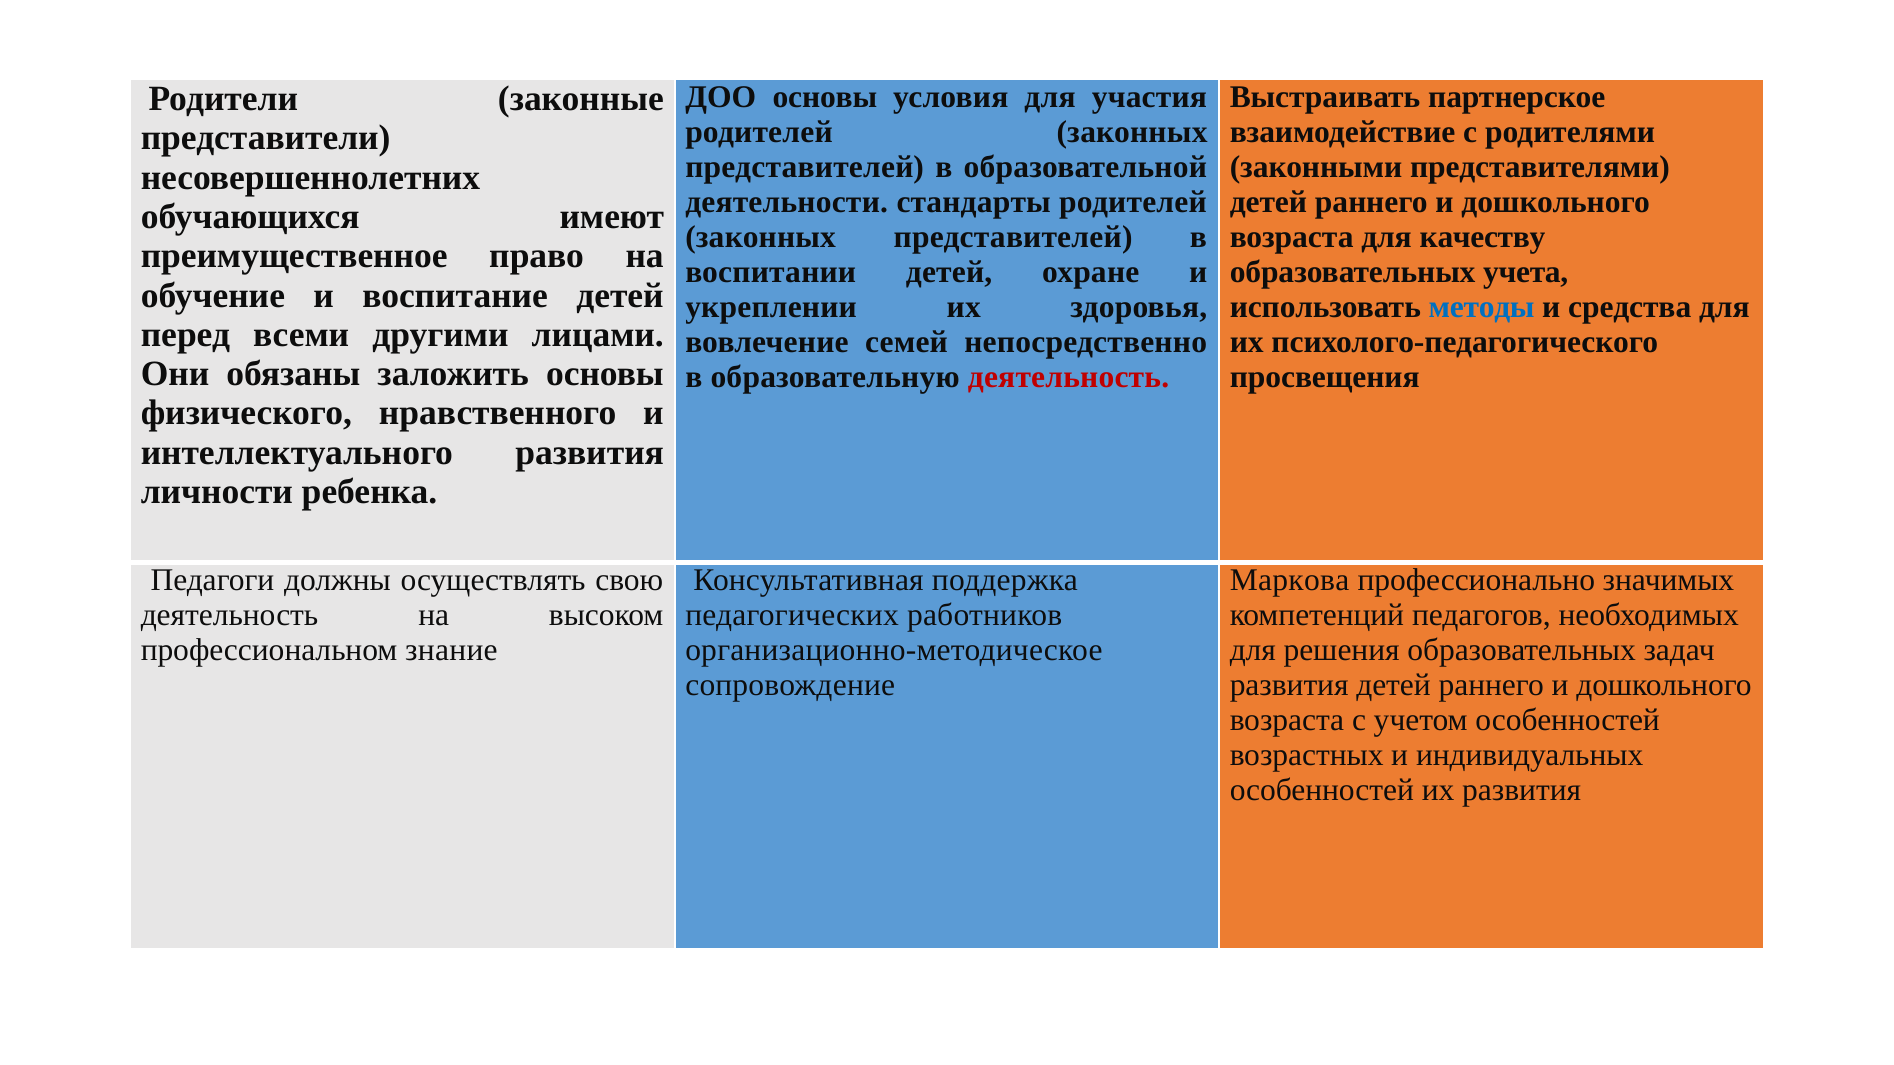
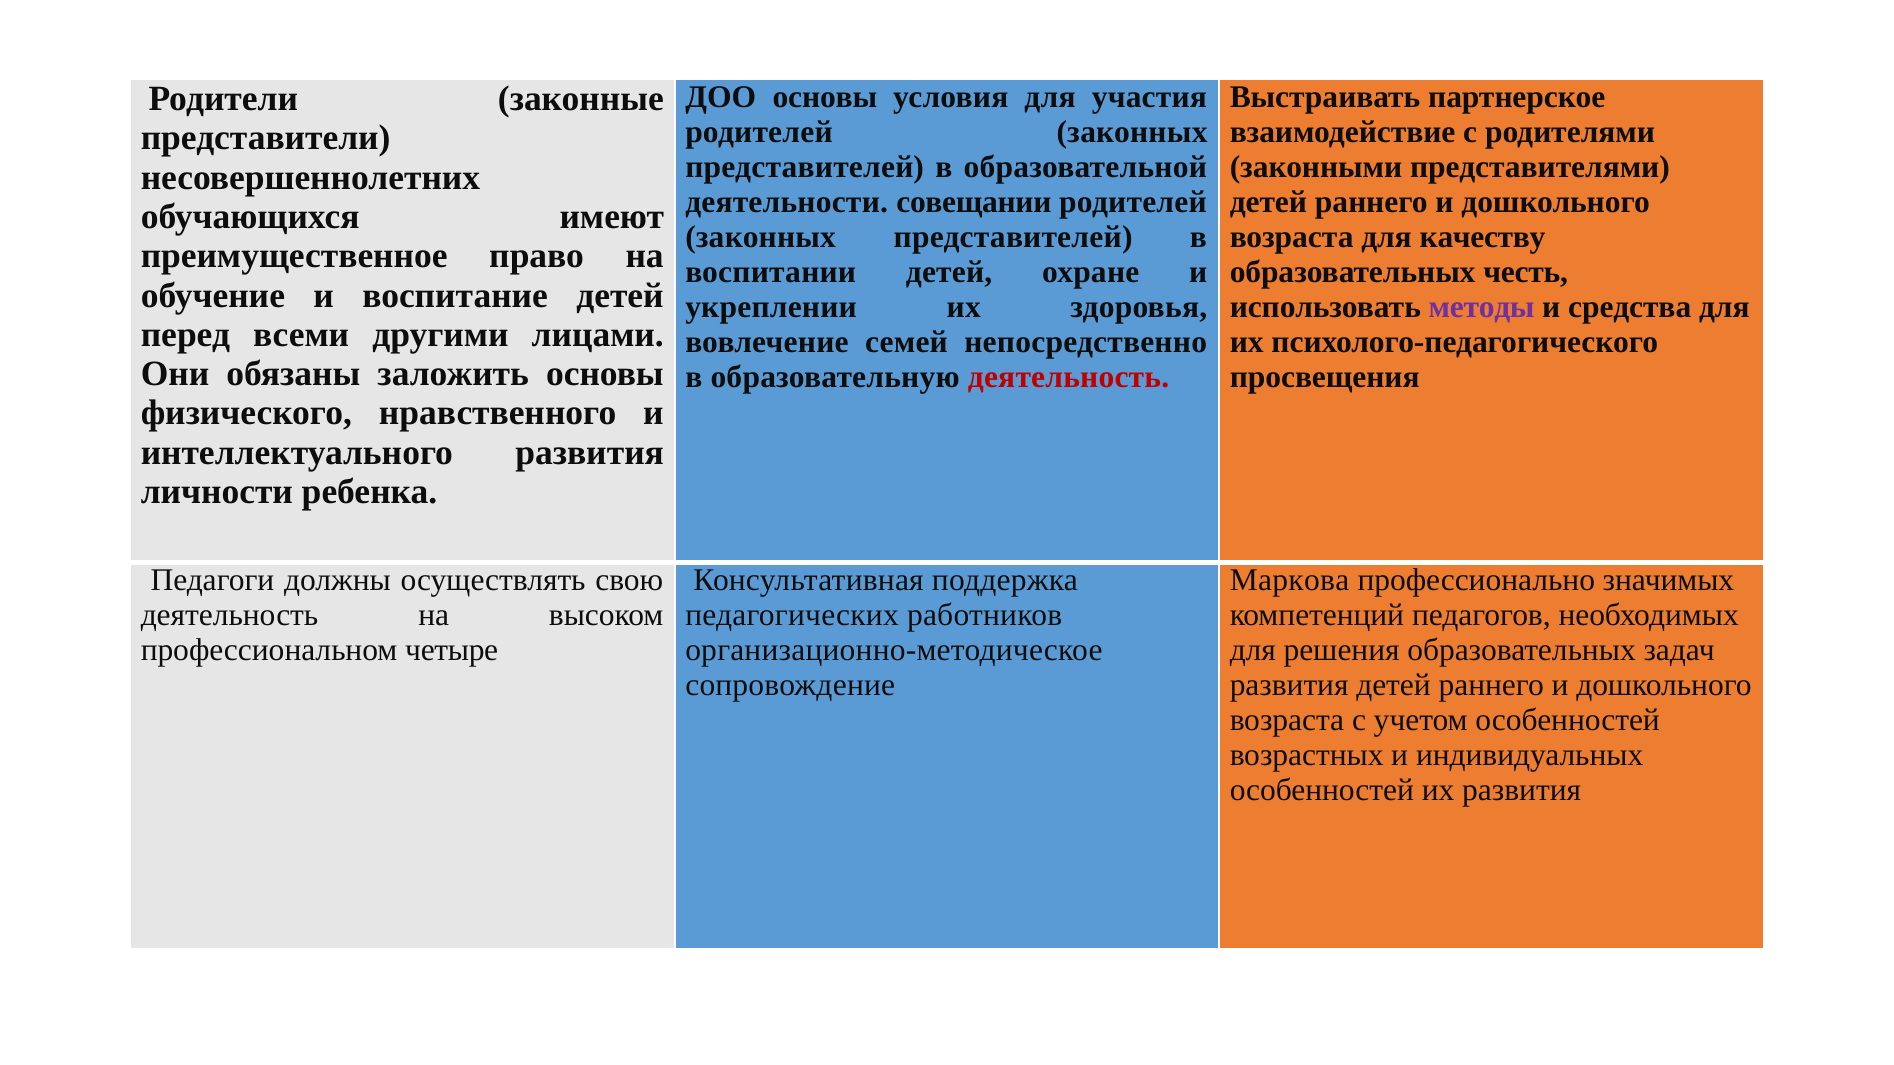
стандарты: стандарты -> совещании
учета: учета -> честь
методы colour: blue -> purple
знание: знание -> четыре
